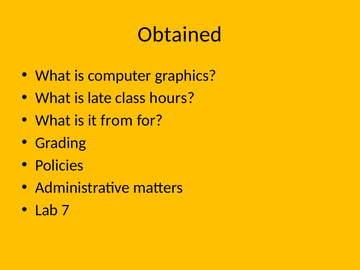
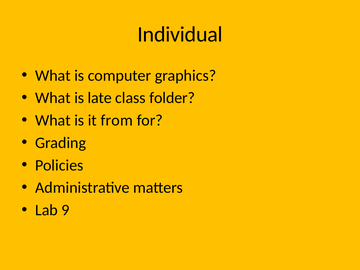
Obtained: Obtained -> Individual
hours: hours -> folder
7: 7 -> 9
